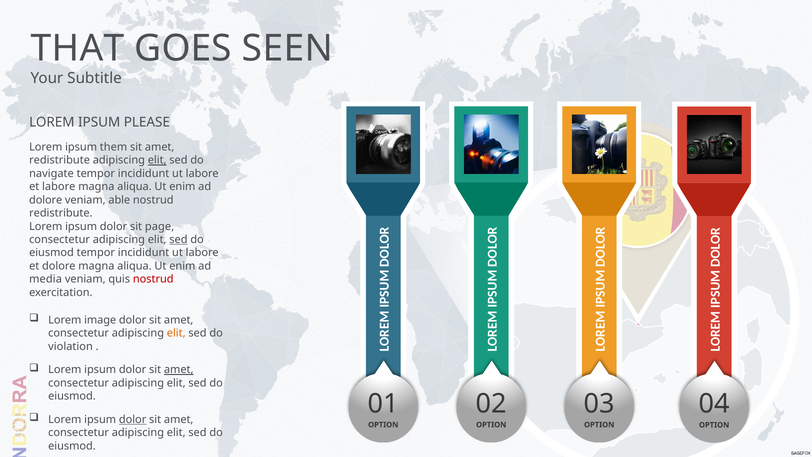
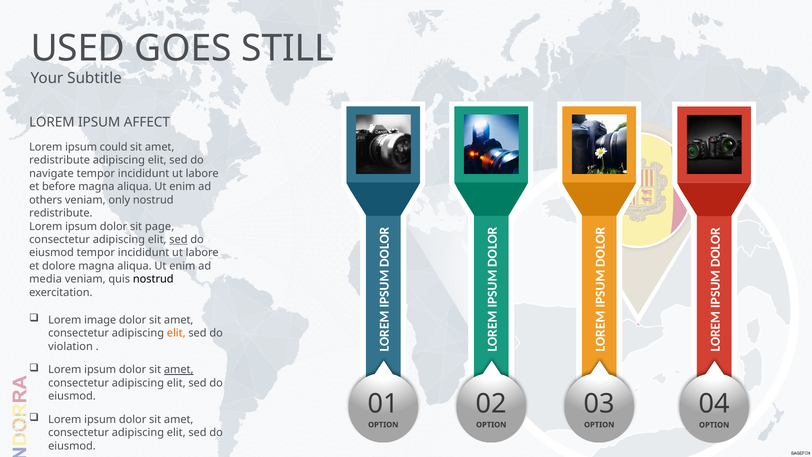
THAT: THAT -> USED
SEEN: SEEN -> STILL
PLEASE: PLEASE -> AFFECT
them: them -> could
elit at (157, 160) underline: present -> none
et labore: labore -> before
dolore at (46, 200): dolore -> others
able: able -> only
nostrud at (153, 279) colour: red -> black
dolor at (133, 419) underline: present -> none
